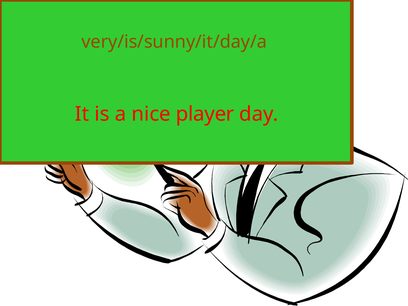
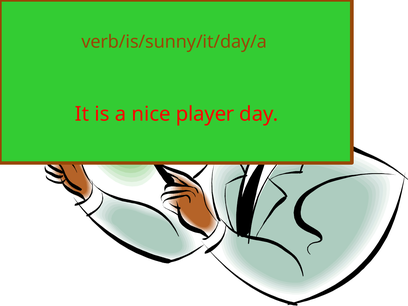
very/is/sunny/it/day/a: very/is/sunny/it/day/a -> verb/is/sunny/it/day/a
